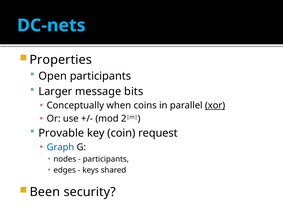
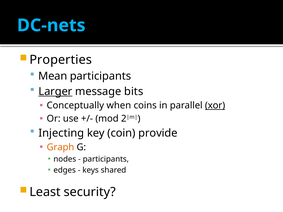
Open: Open -> Mean
Larger underline: none -> present
Provable: Provable -> Injecting
request: request -> provide
Graph colour: blue -> orange
Been: Been -> Least
